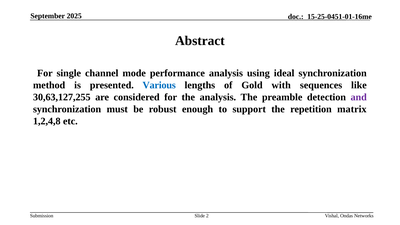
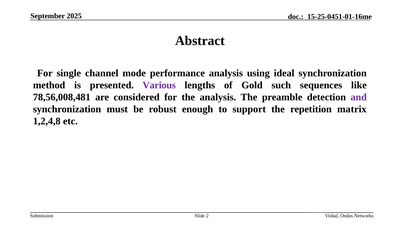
Various colour: blue -> purple
with: with -> such
30,63,127,255: 30,63,127,255 -> 78,56,008,481
